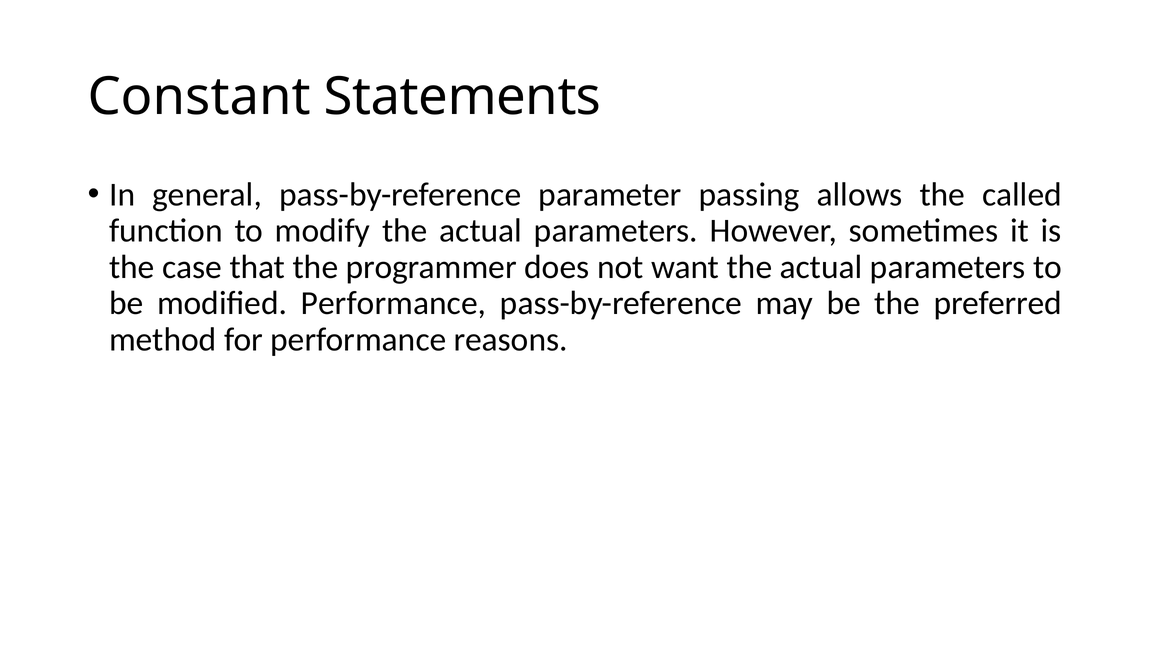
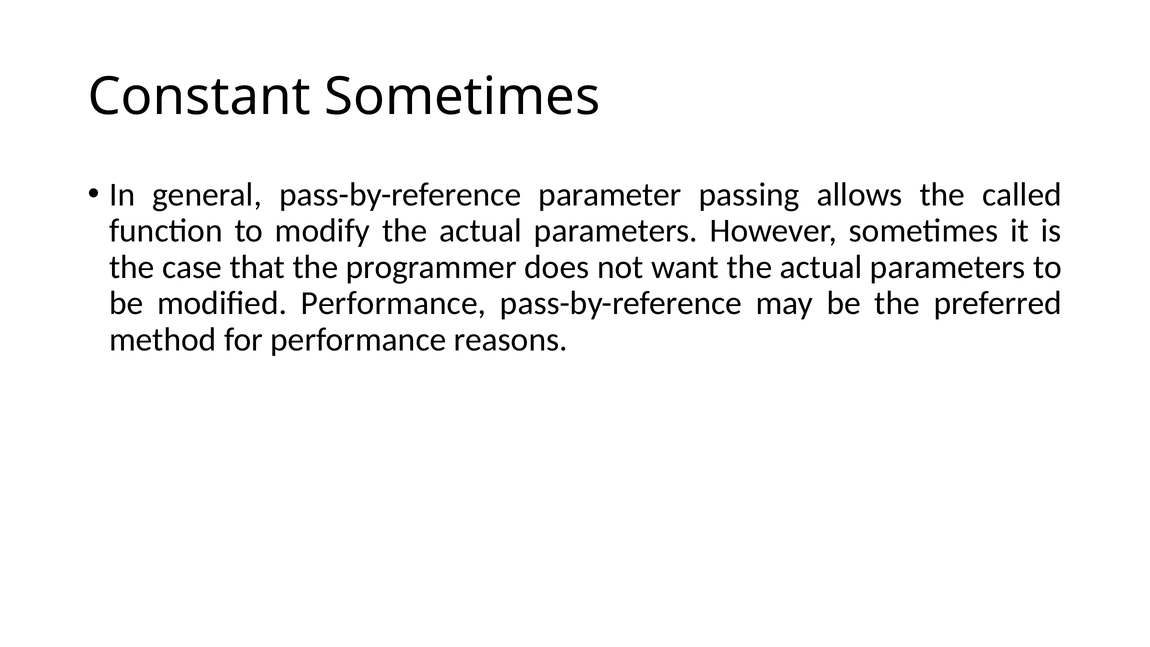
Constant Statements: Statements -> Sometimes
